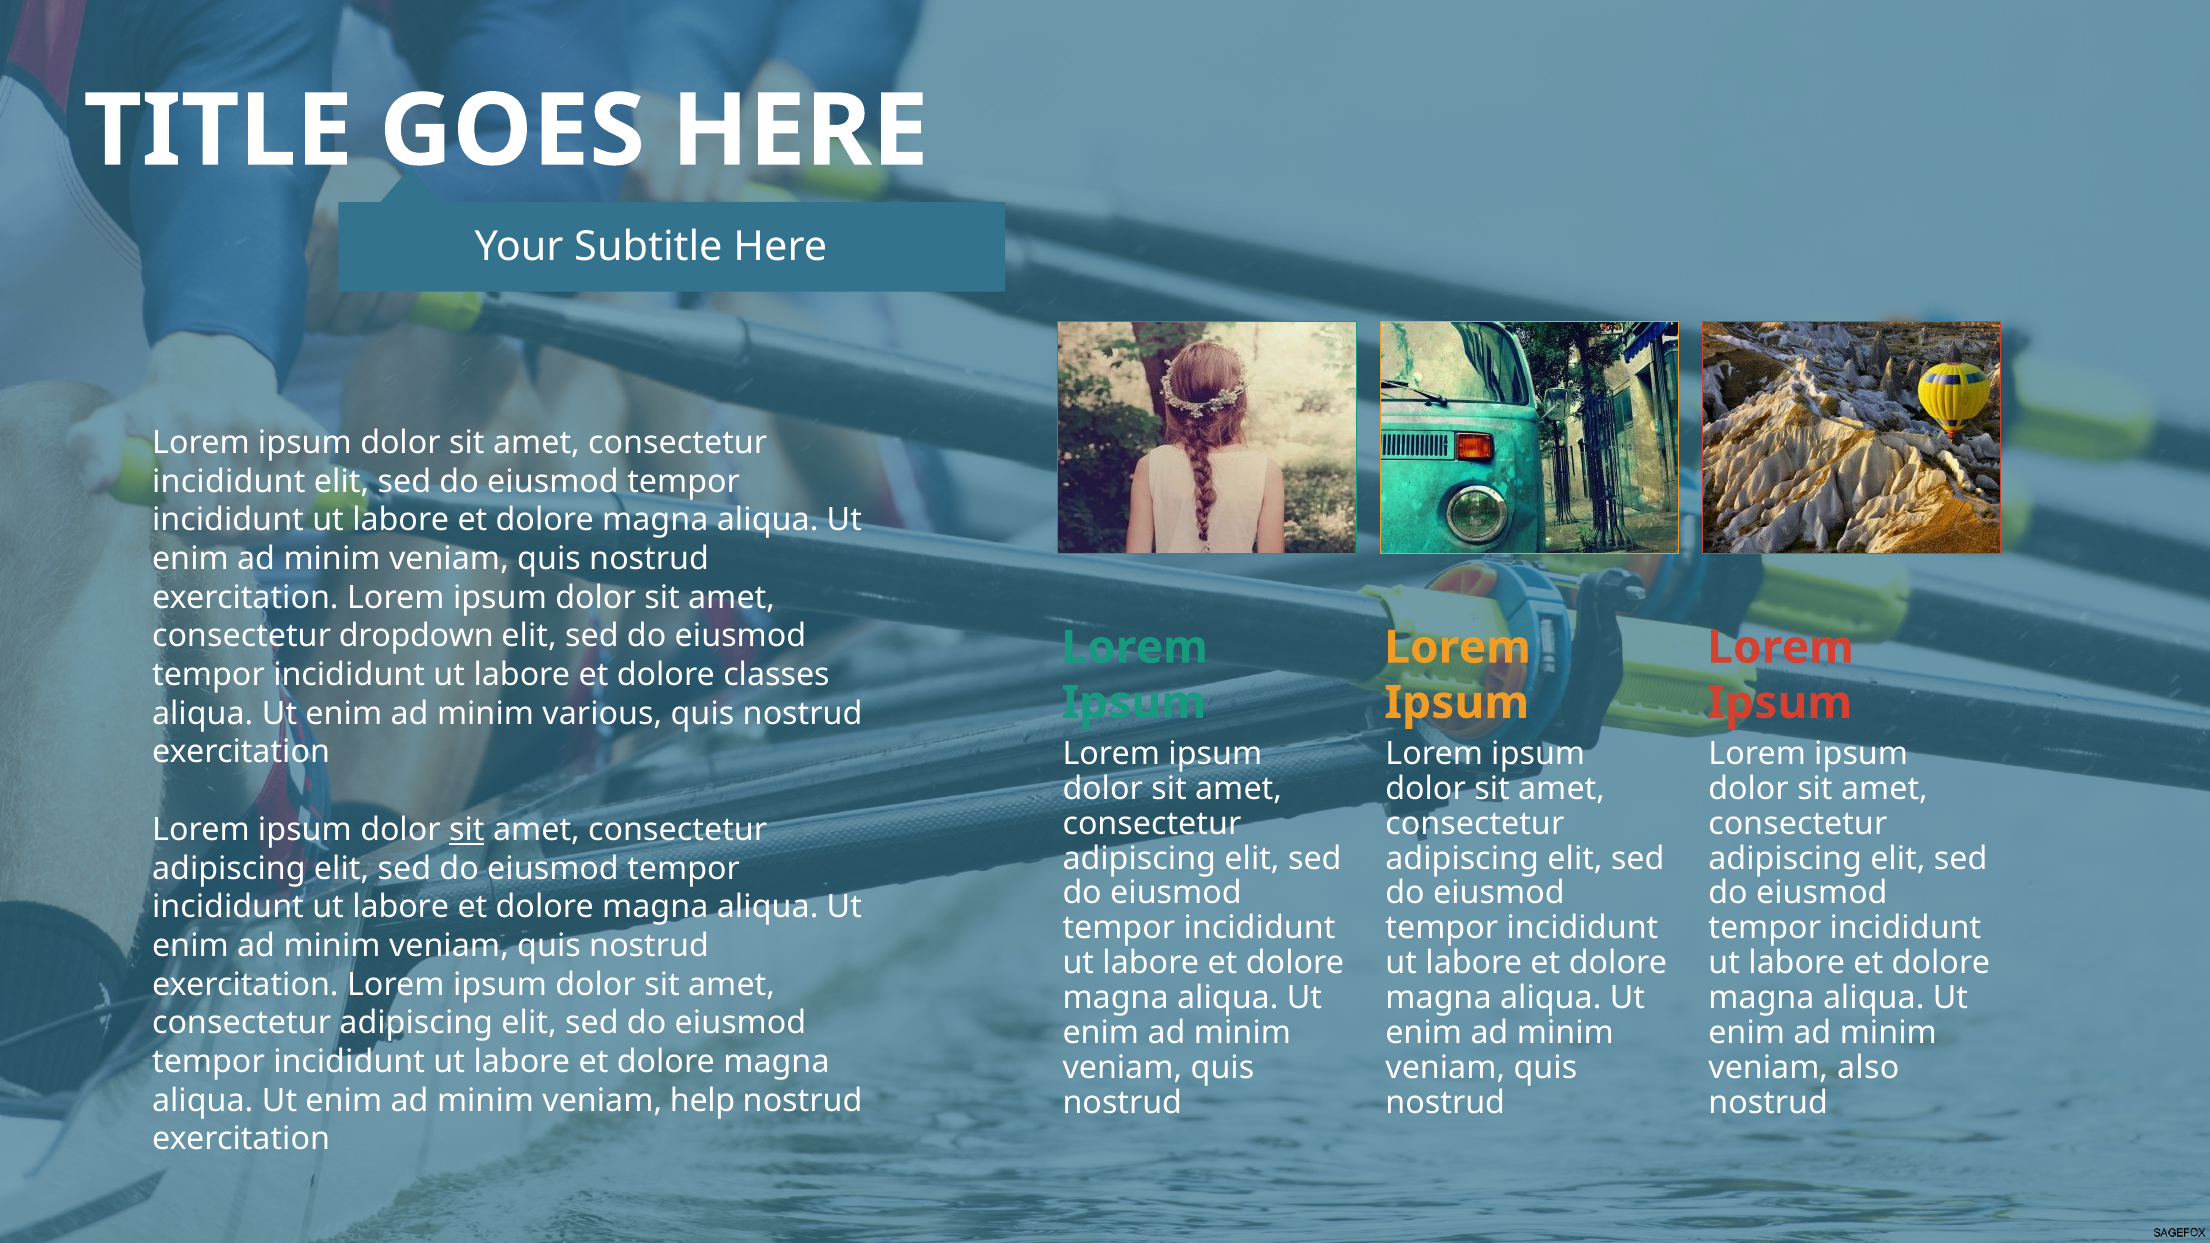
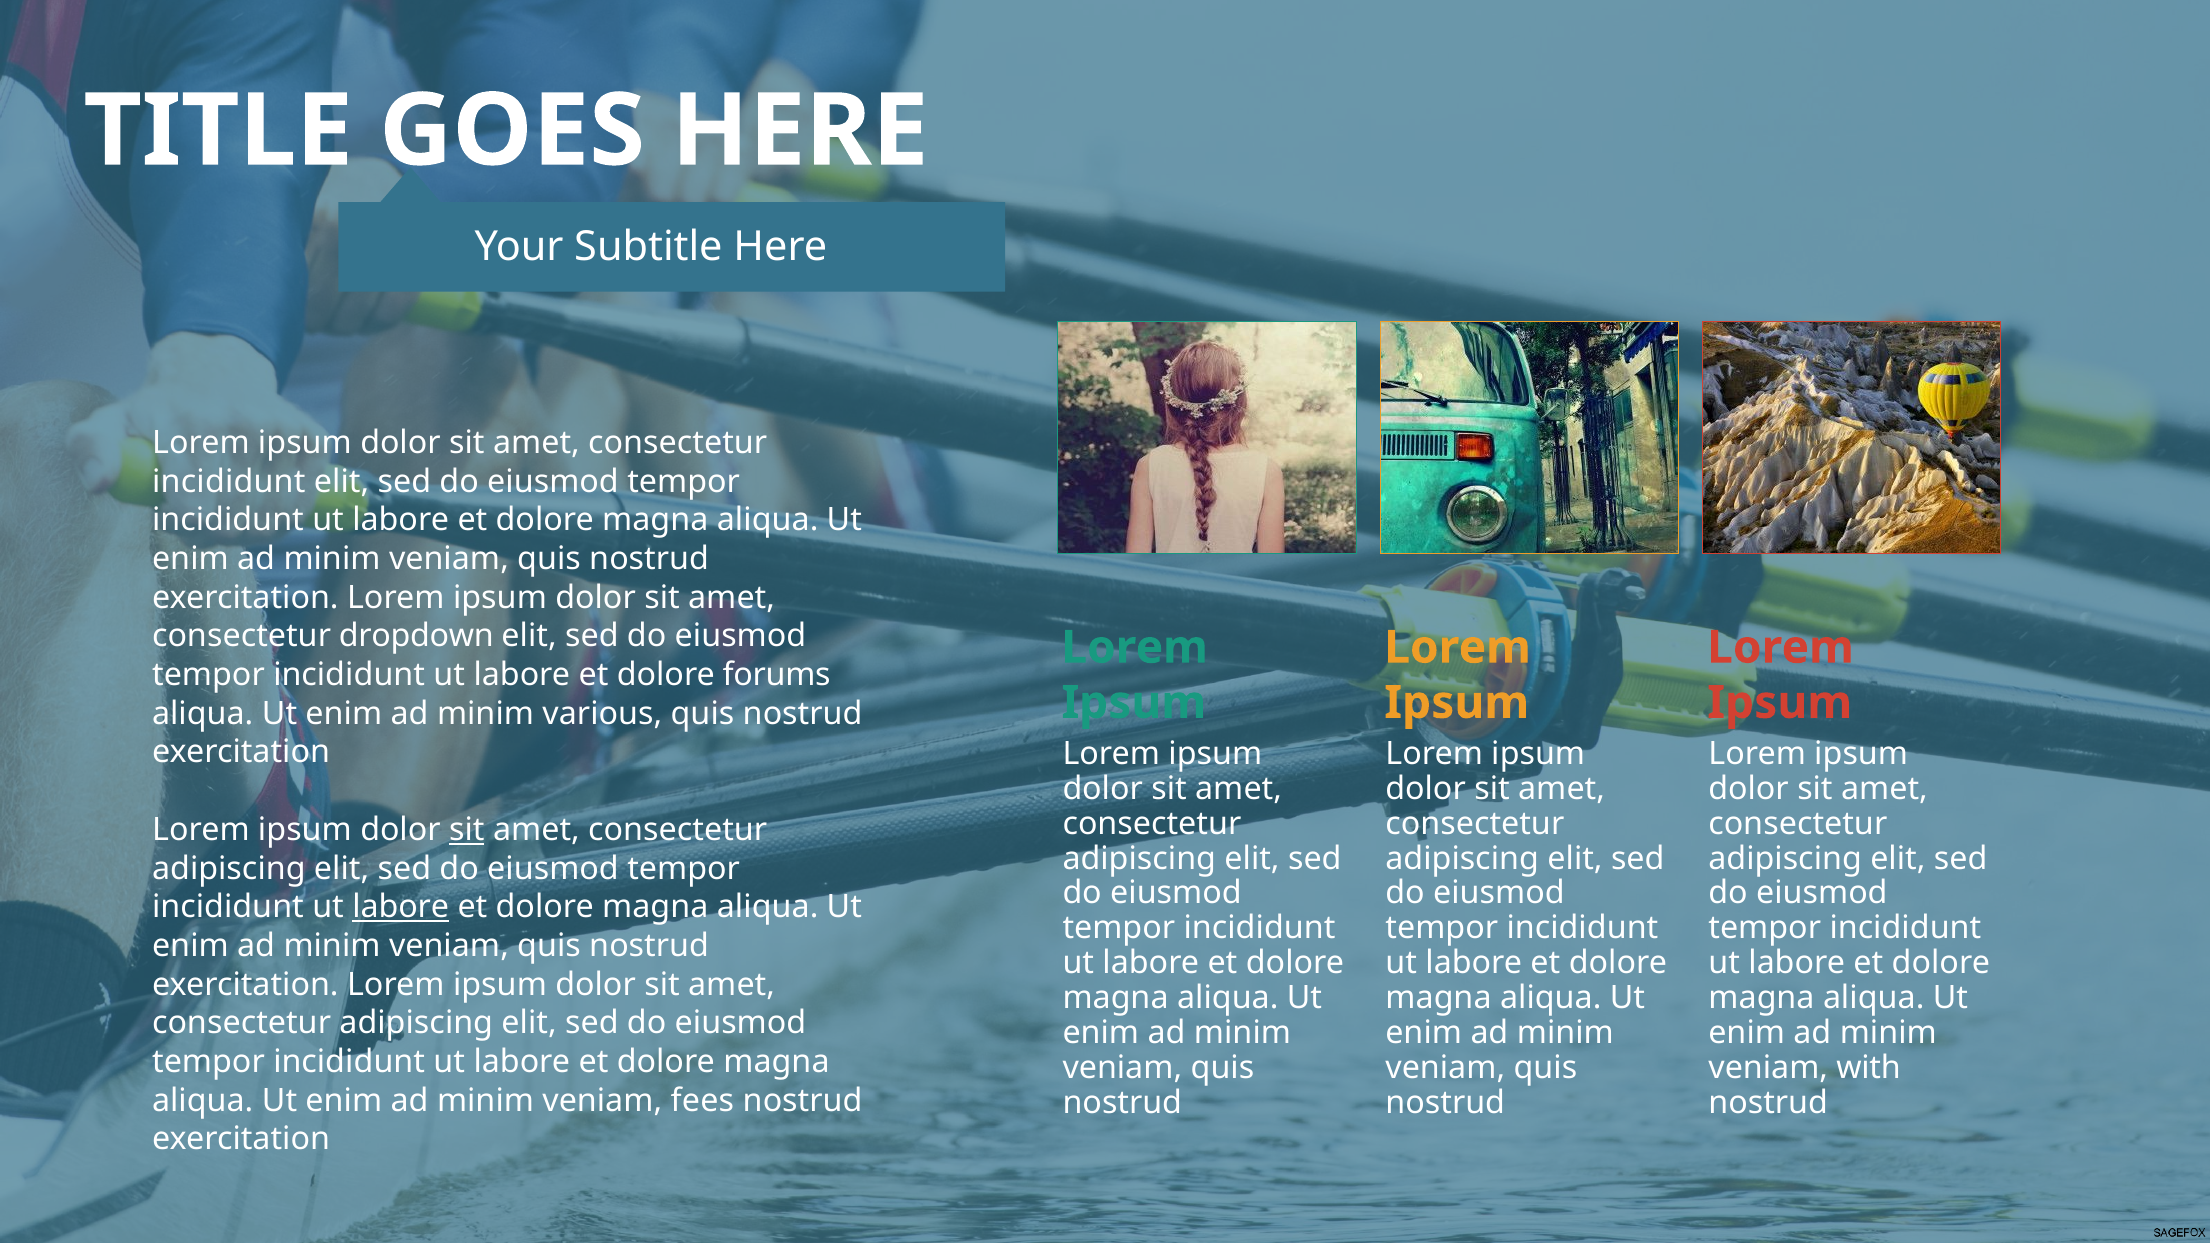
classes: classes -> forums
labore at (401, 907) underline: none -> present
also: also -> with
help: help -> fees
